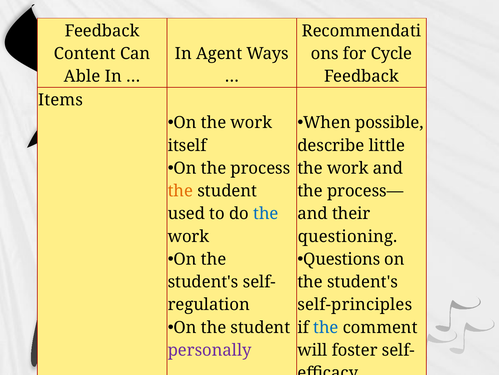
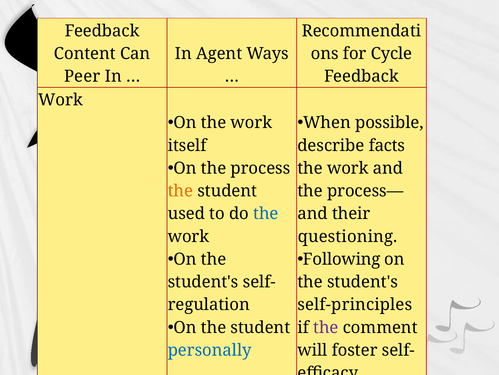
Able: Able -> Peer
Items at (60, 100): Items -> Work
little: little -> facts
Questions: Questions -> Following
the at (326, 327) colour: blue -> purple
personally colour: purple -> blue
